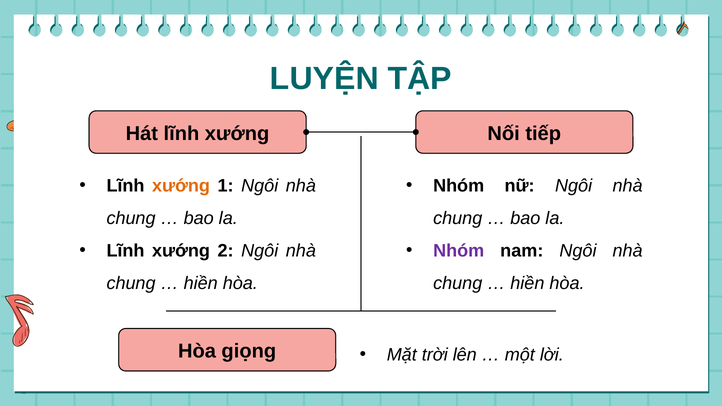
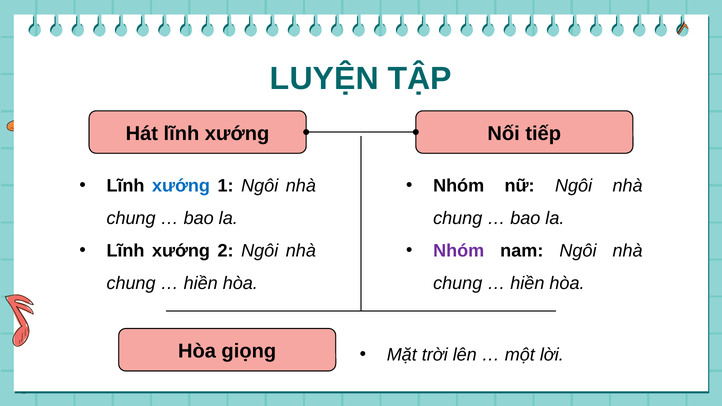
xướng at (181, 186) colour: orange -> blue
